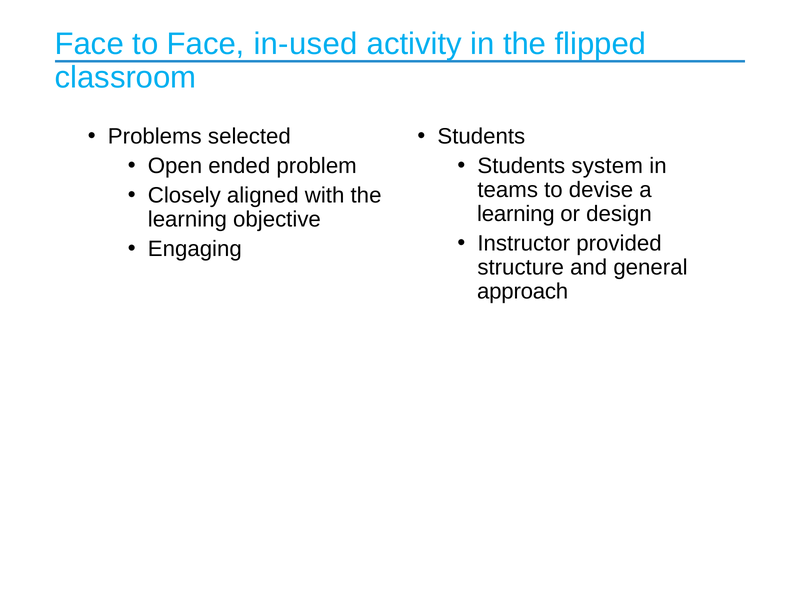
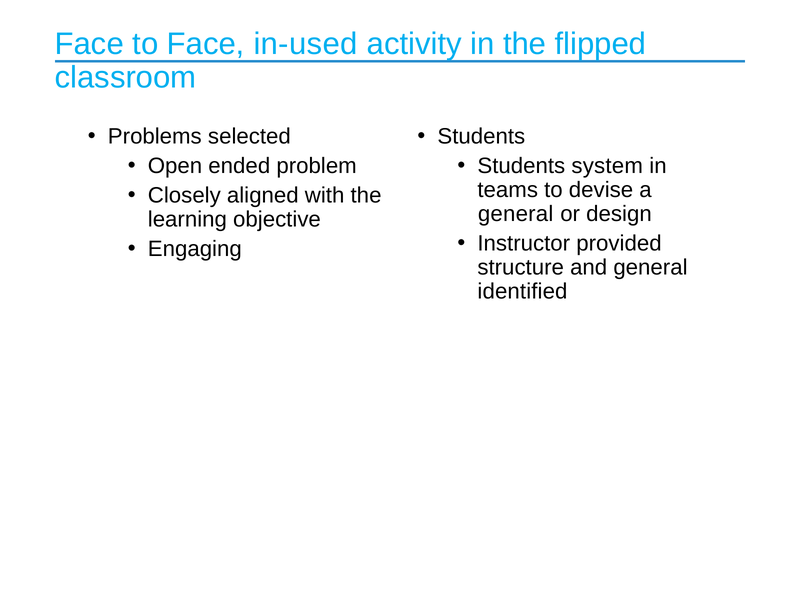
learning at (516, 214): learning -> general
approach: approach -> identified
